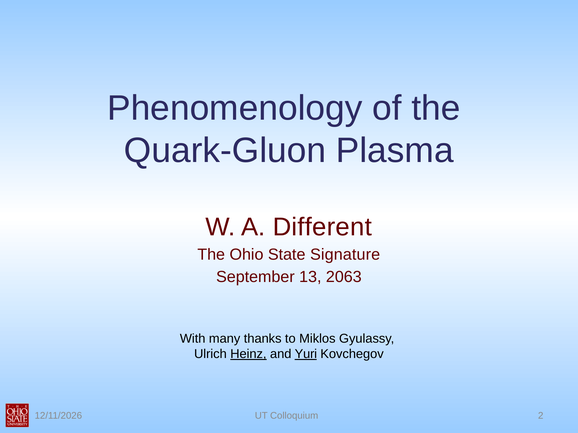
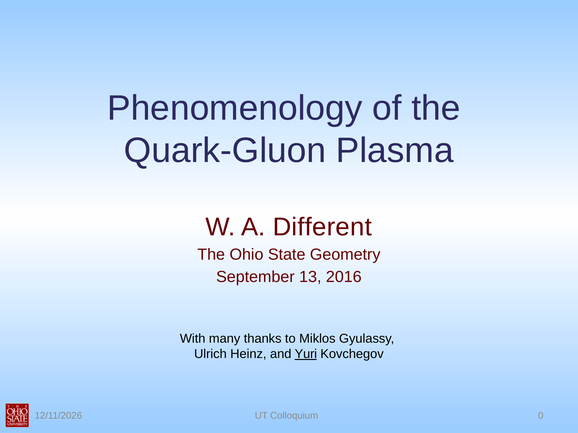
Signature: Signature -> Geometry
2063: 2063 -> 2016
Heinz underline: present -> none
2: 2 -> 0
